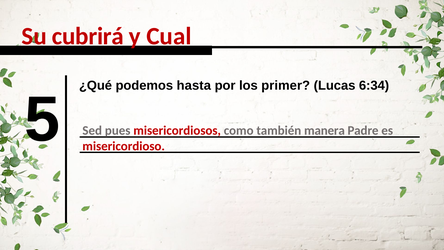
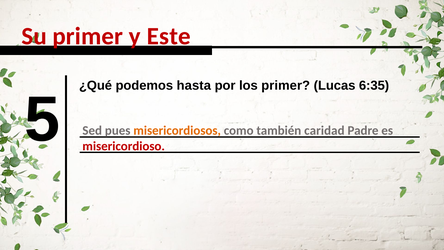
Su cubrirá: cubrirá -> primer
Cual: Cual -> Este
6:34: 6:34 -> 6:35
misericordiosos colour: red -> orange
manera: manera -> caridad
